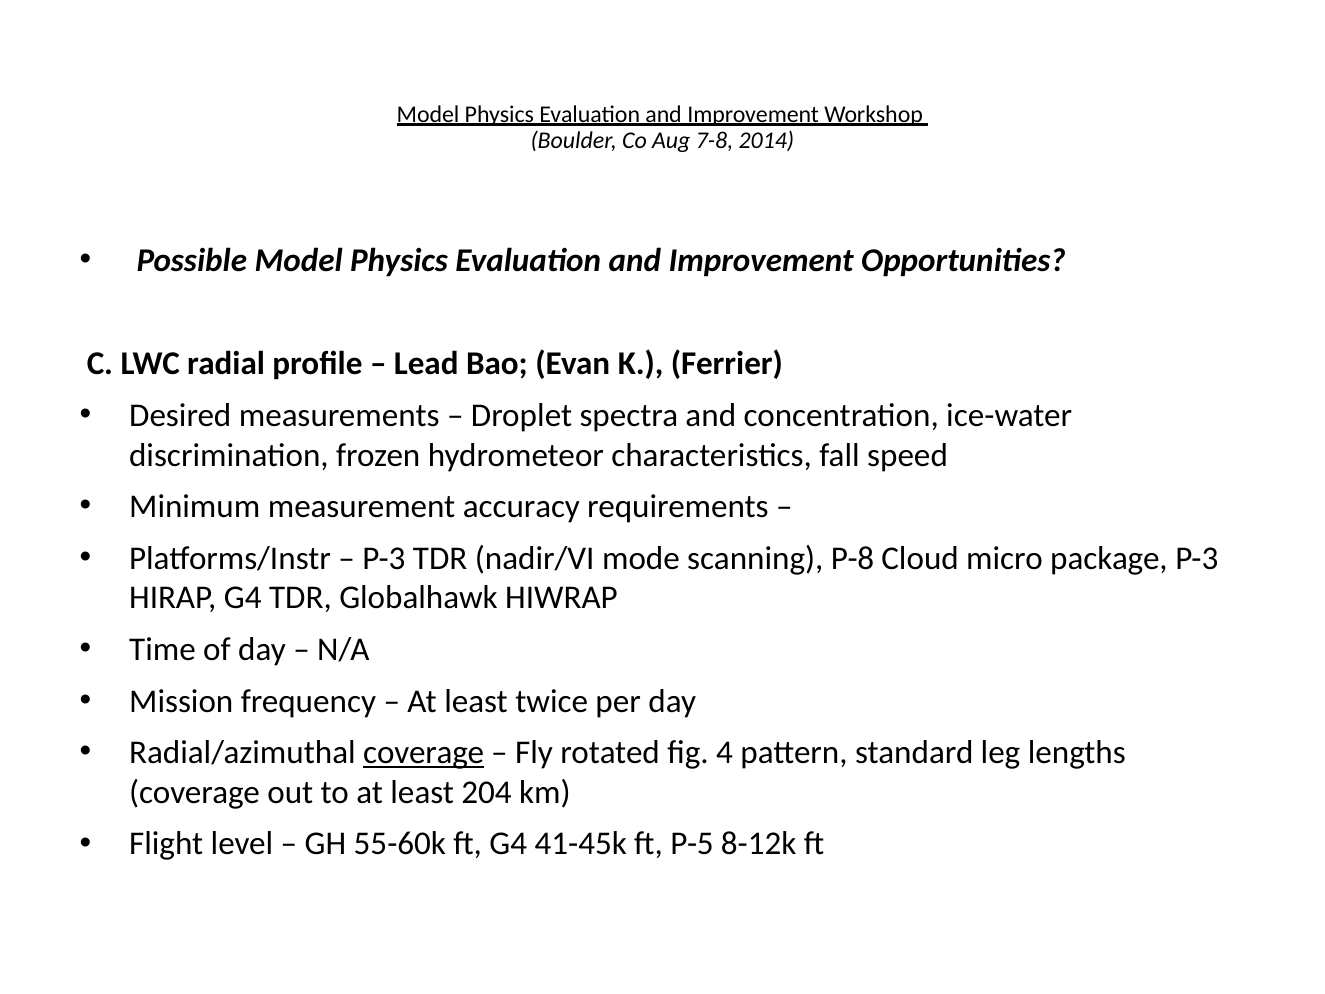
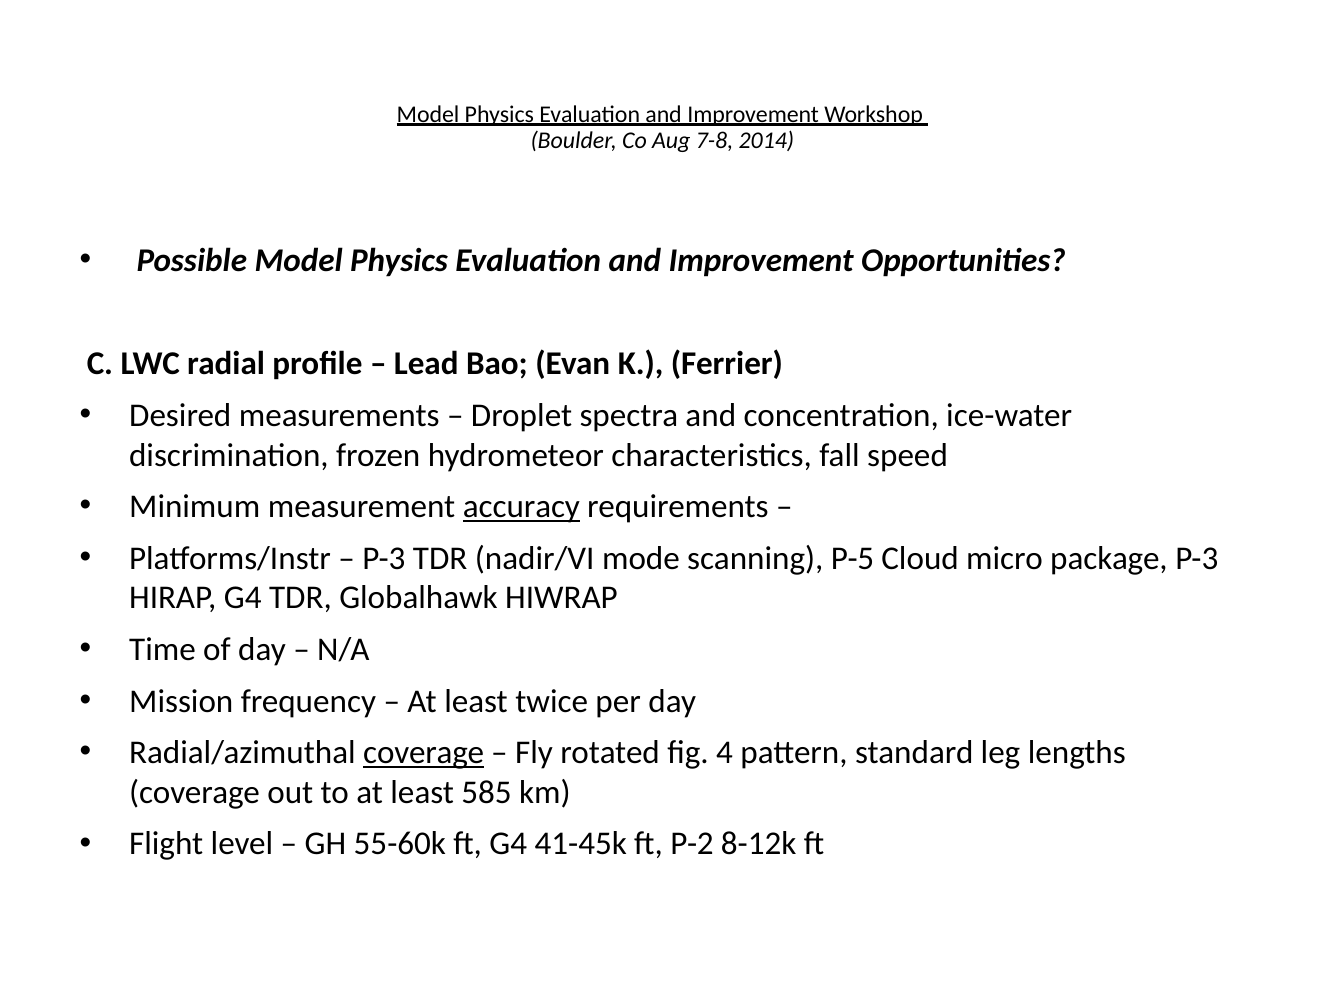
accuracy underline: none -> present
P-8: P-8 -> P-5
204: 204 -> 585
P-5: P-5 -> P-2
